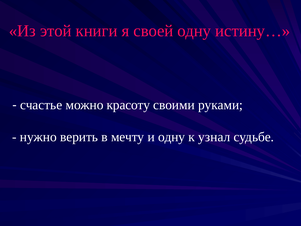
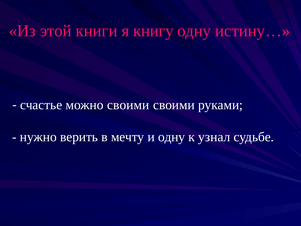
своей: своей -> книгу
можно красоту: красоту -> своими
